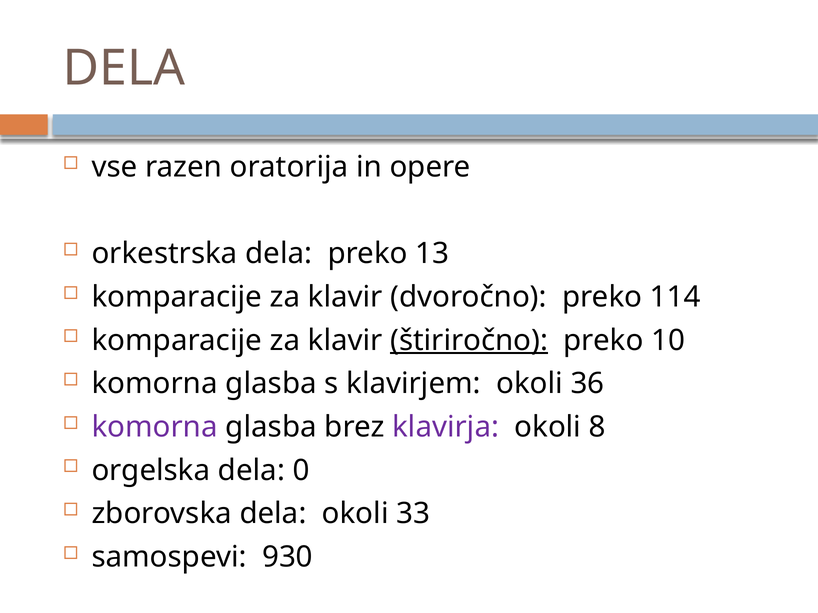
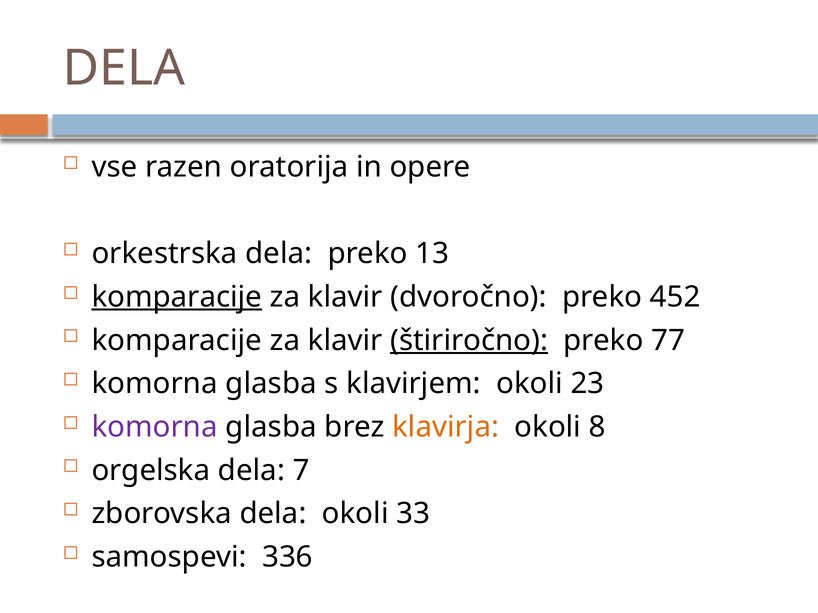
komparacije at (177, 297) underline: none -> present
114: 114 -> 452
10: 10 -> 77
36: 36 -> 23
klavirja colour: purple -> orange
0: 0 -> 7
930: 930 -> 336
